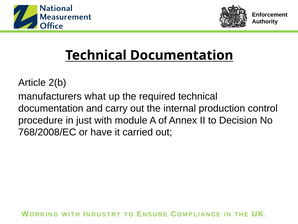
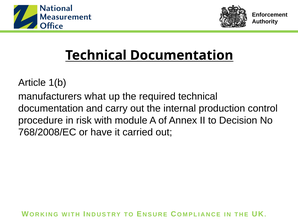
2(b: 2(b -> 1(b
just: just -> risk
